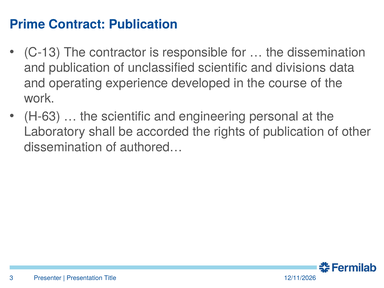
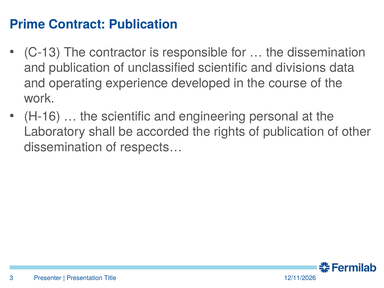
H-63: H-63 -> H-16
authored…: authored… -> respects…
